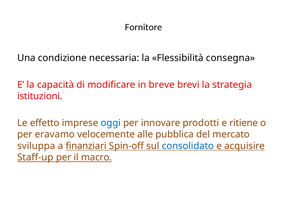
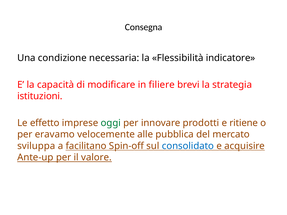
Fornitore: Fornitore -> Consegna
consegna: consegna -> indicatore
breve: breve -> filiere
oggi colour: blue -> green
finanziari: finanziari -> facilitano
Staff-up: Staff-up -> Ante-up
macro: macro -> valore
